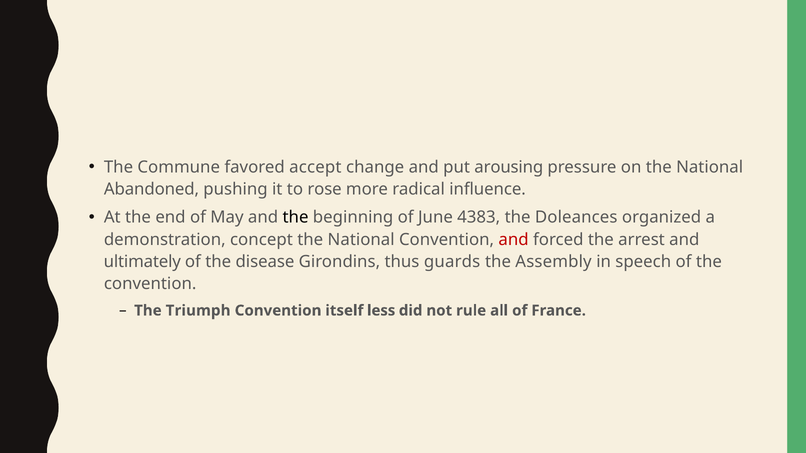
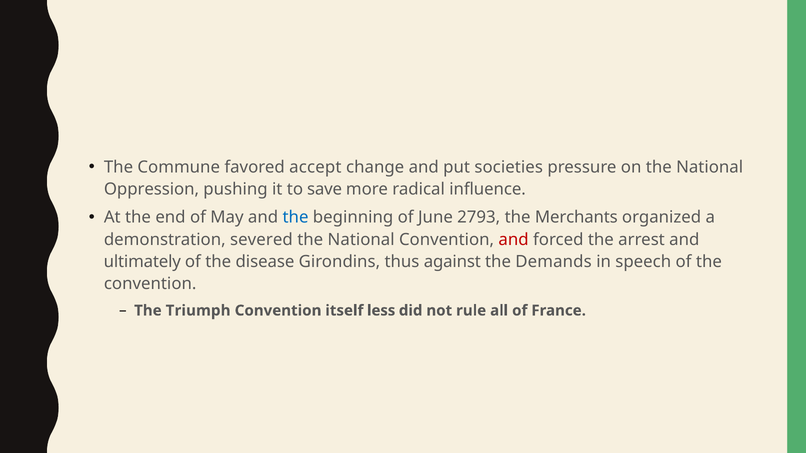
arousing: arousing -> societies
Abandoned: Abandoned -> Oppression
rose: rose -> save
the at (296, 218) colour: black -> blue
4383: 4383 -> 2793
Doleances: Doleances -> Merchants
concept: concept -> severed
guards: guards -> against
Assembly: Assembly -> Demands
